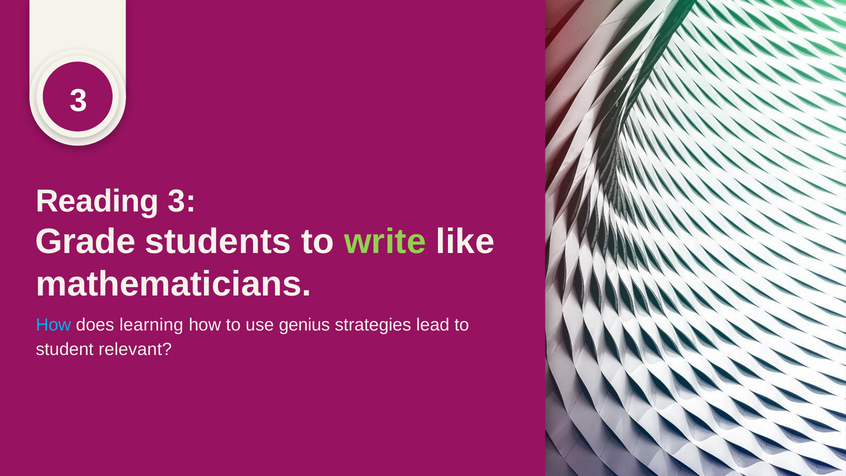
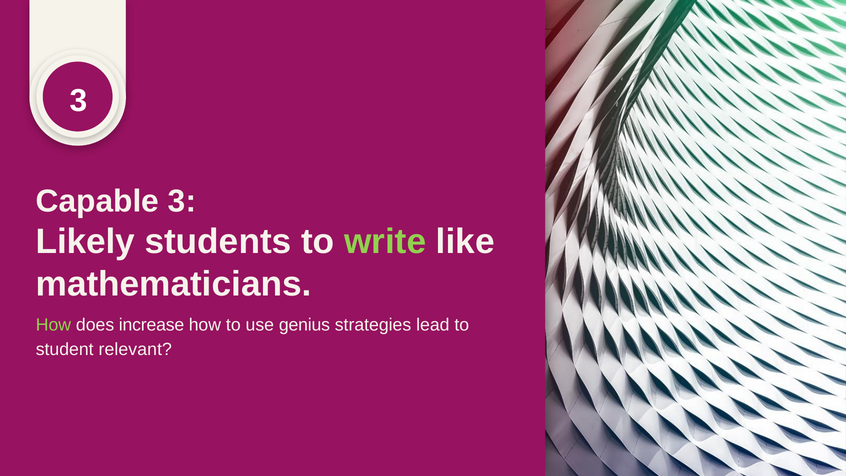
Reading: Reading -> Capable
Grade: Grade -> Likely
How at (53, 325) colour: light blue -> light green
learning: learning -> increase
